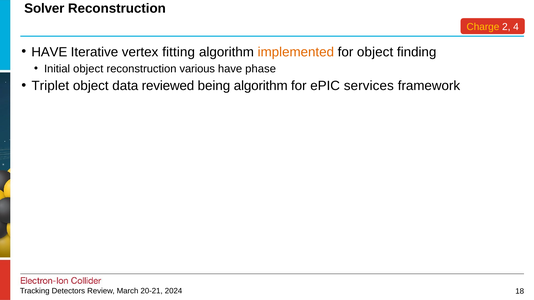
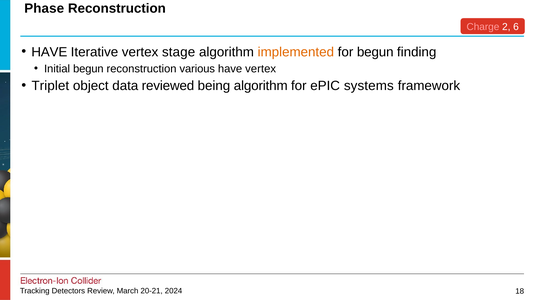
Solver: Solver -> Phase
Charge colour: yellow -> pink
4: 4 -> 6
fitting: fitting -> stage
for object: object -> begun
Initial object: object -> begun
have phase: phase -> vertex
services: services -> systems
